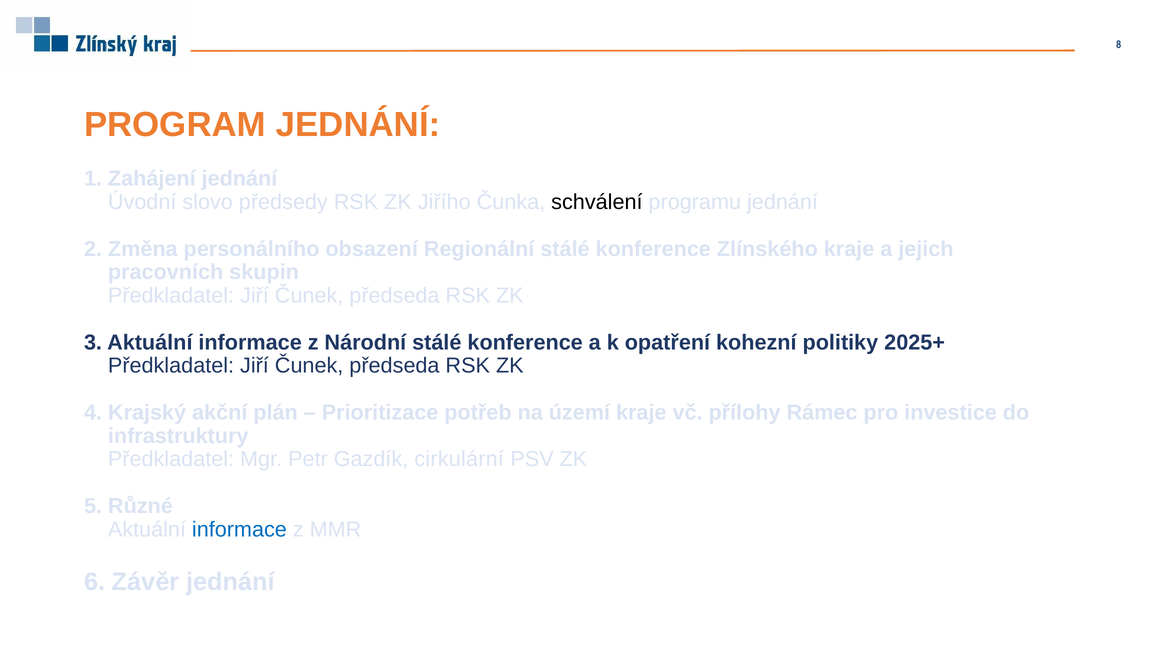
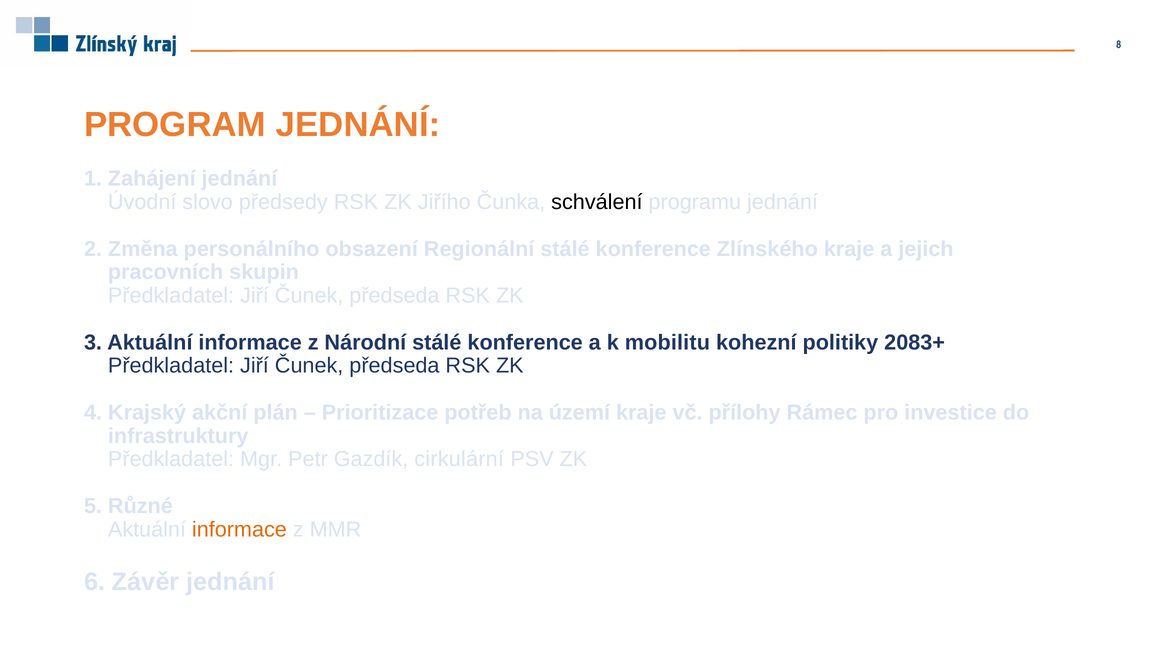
opatření: opatření -> mobilitu
2025+: 2025+ -> 2083+
informace at (239, 529) colour: blue -> orange
